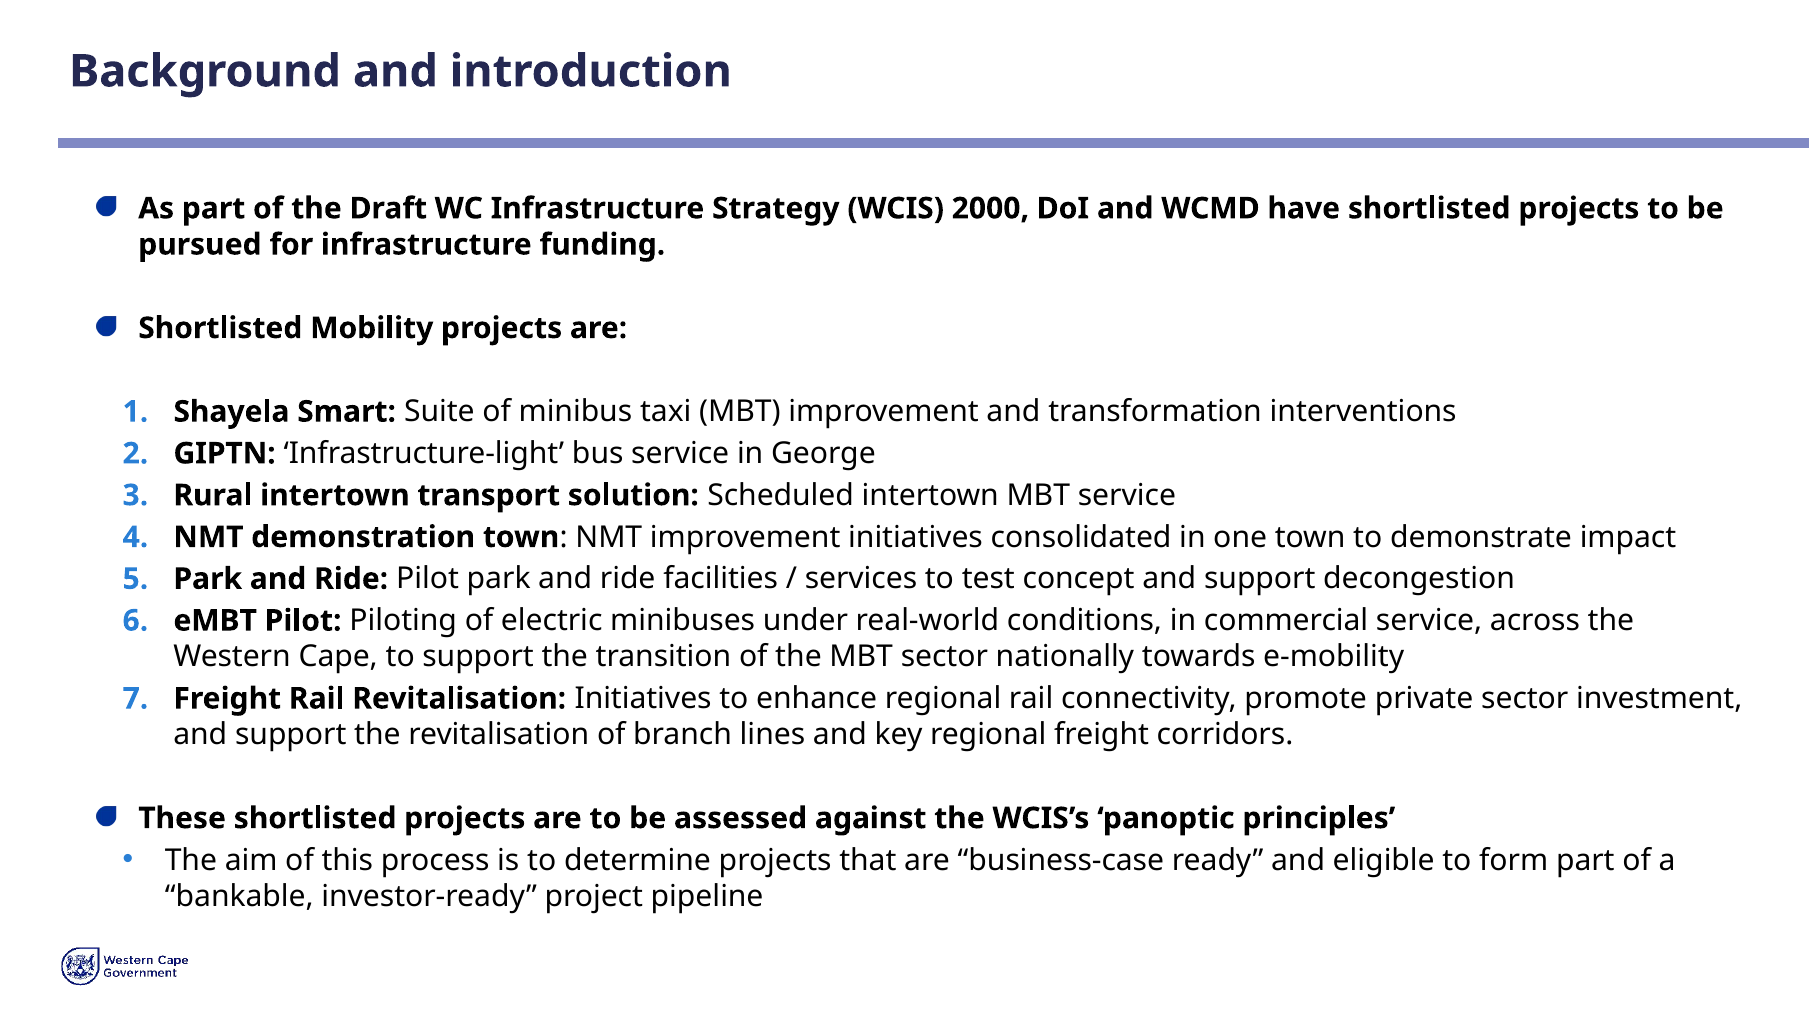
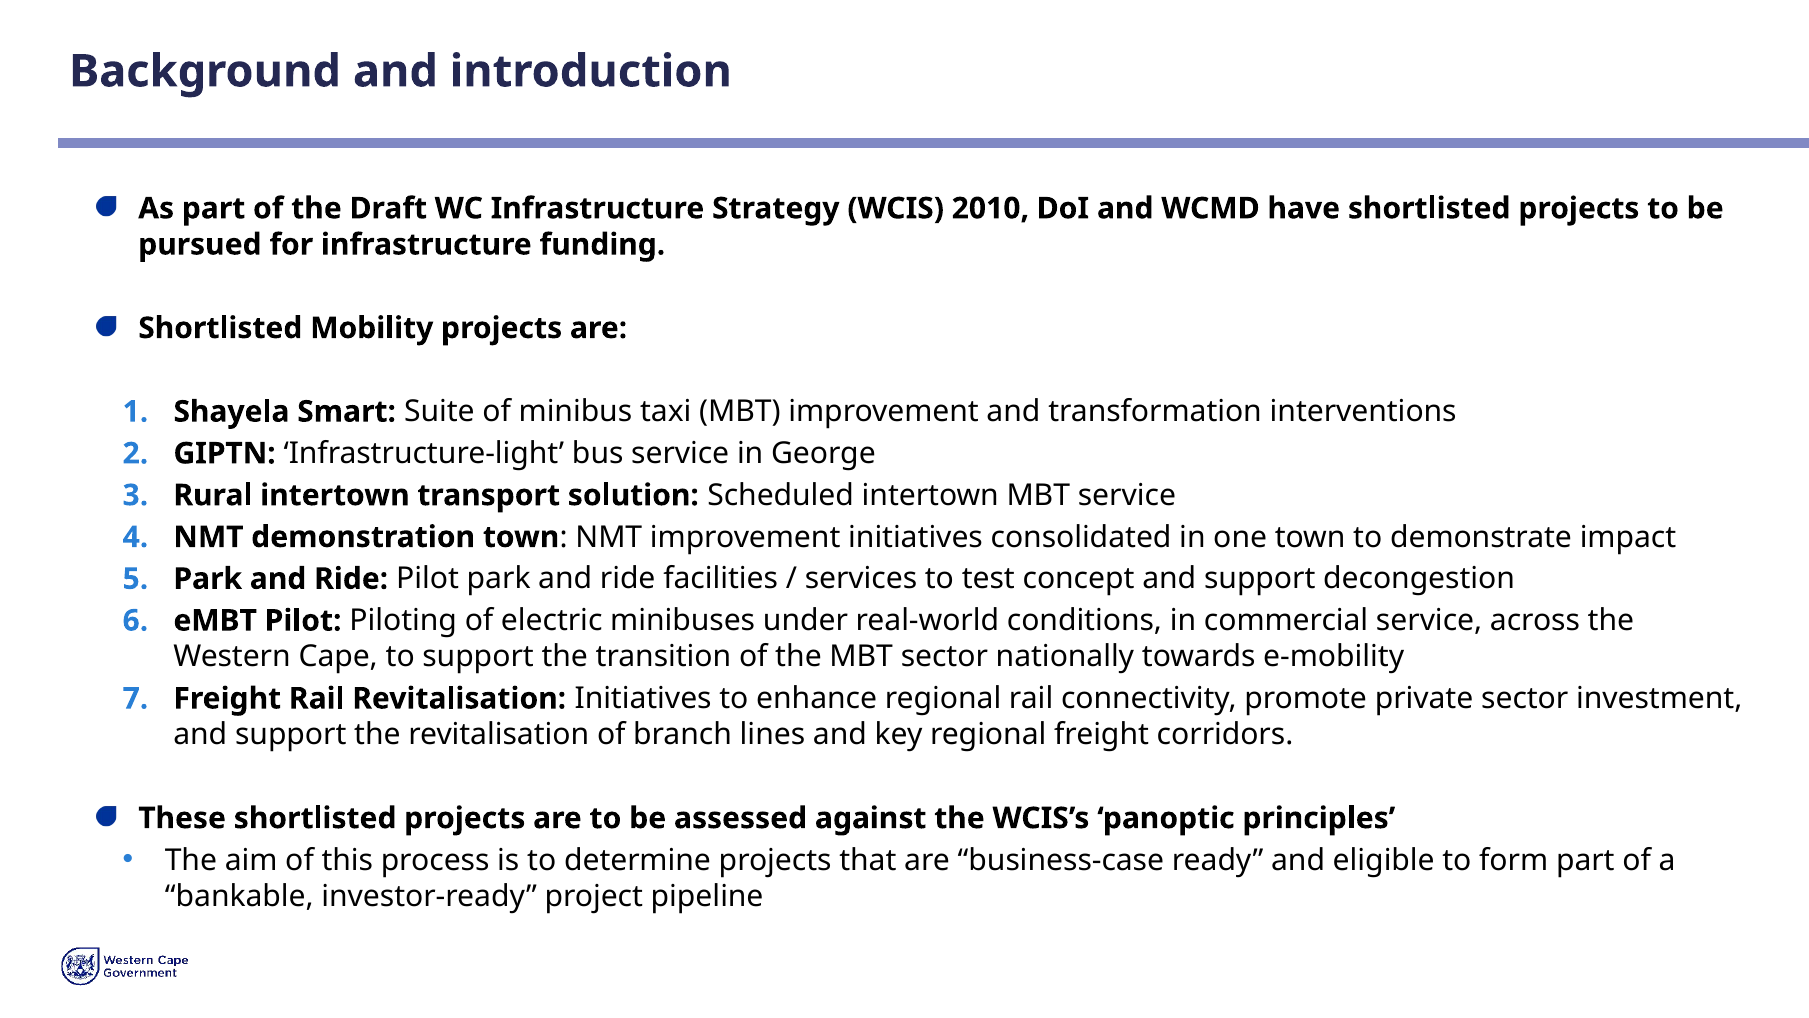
2000: 2000 -> 2010
